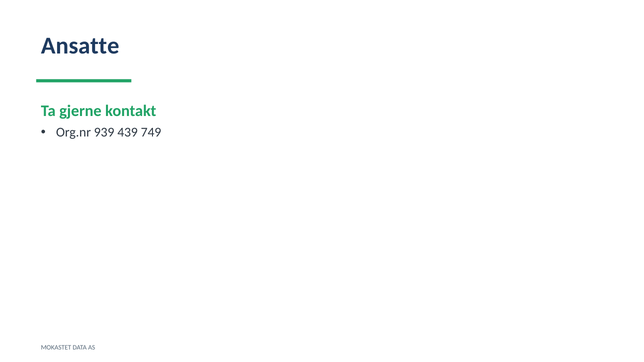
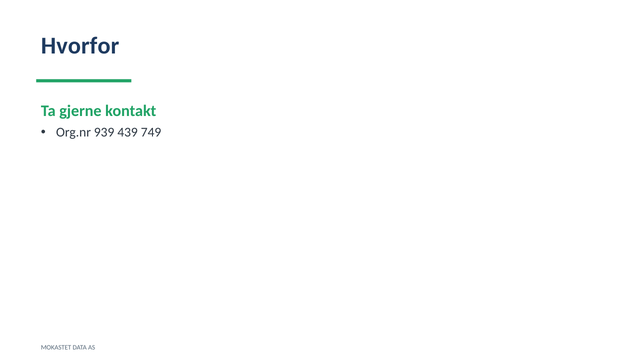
Ansatte: Ansatte -> Hvorfor
